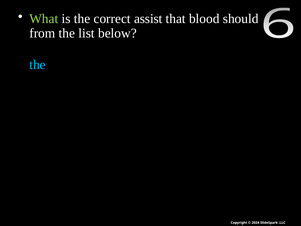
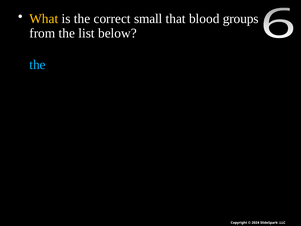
What colour: light green -> yellow
assist: assist -> small
should: should -> groups
